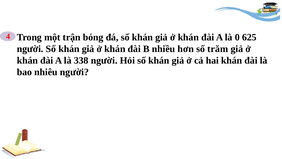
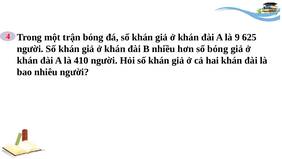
0: 0 -> 9
số trăm: trăm -> bóng
338: 338 -> 410
